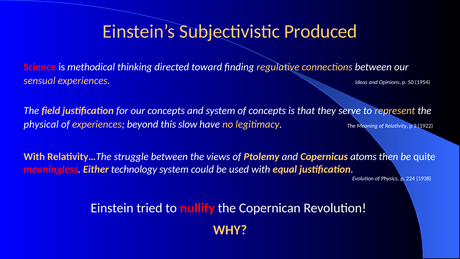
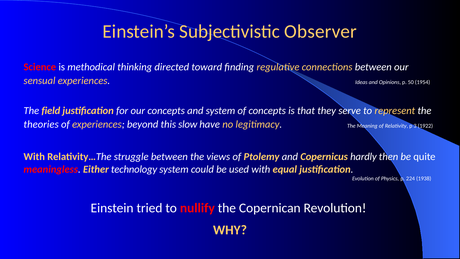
Produced: Produced -> Observer
physical: physical -> theories
atoms: atoms -> hardly
